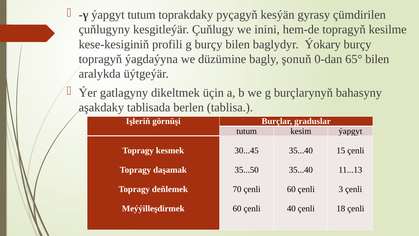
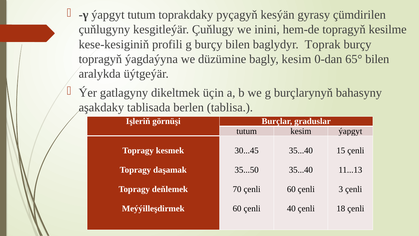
Ýokary: Ýokary -> Toprak
bagly şonuň: şonuň -> kesim
